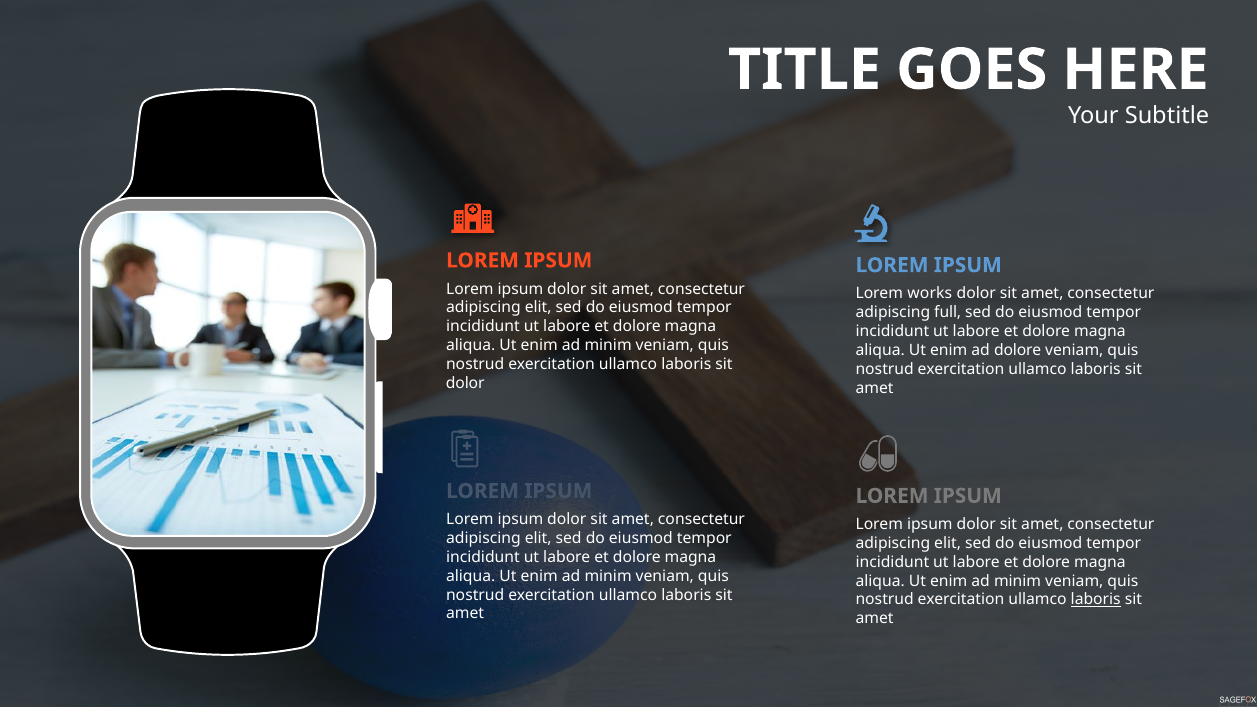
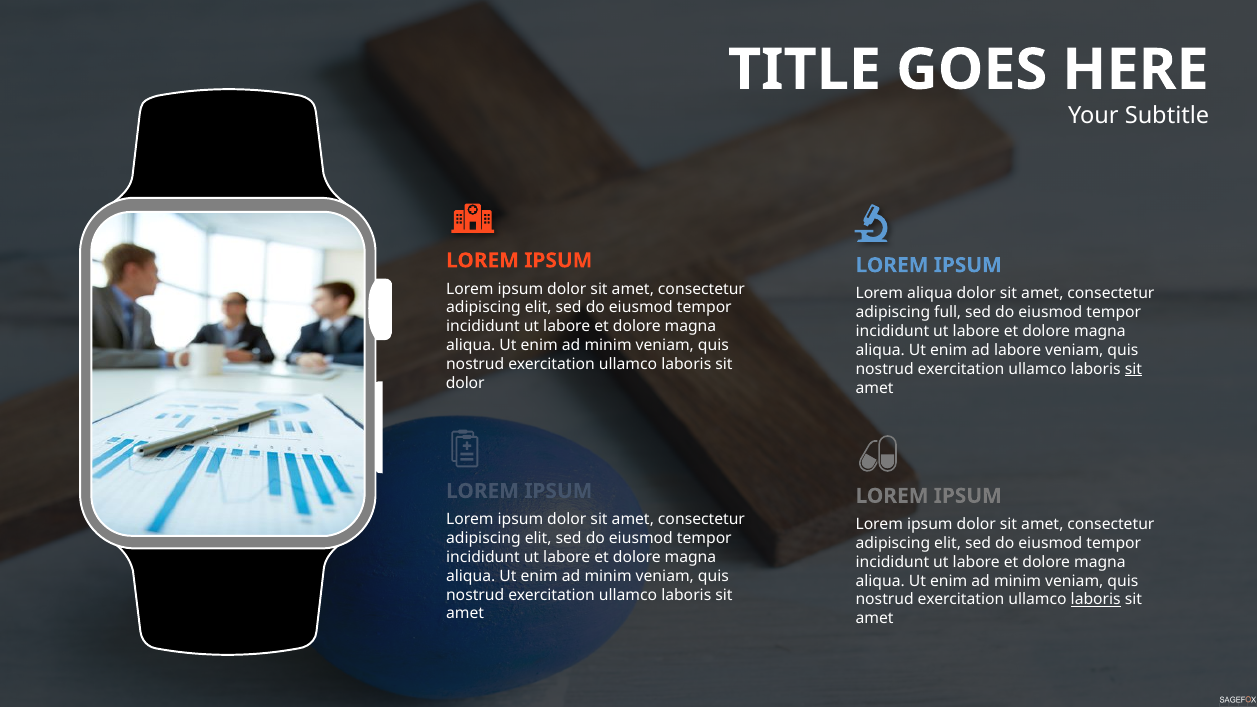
Lorem works: works -> aliqua
ad dolore: dolore -> labore
sit at (1133, 369) underline: none -> present
